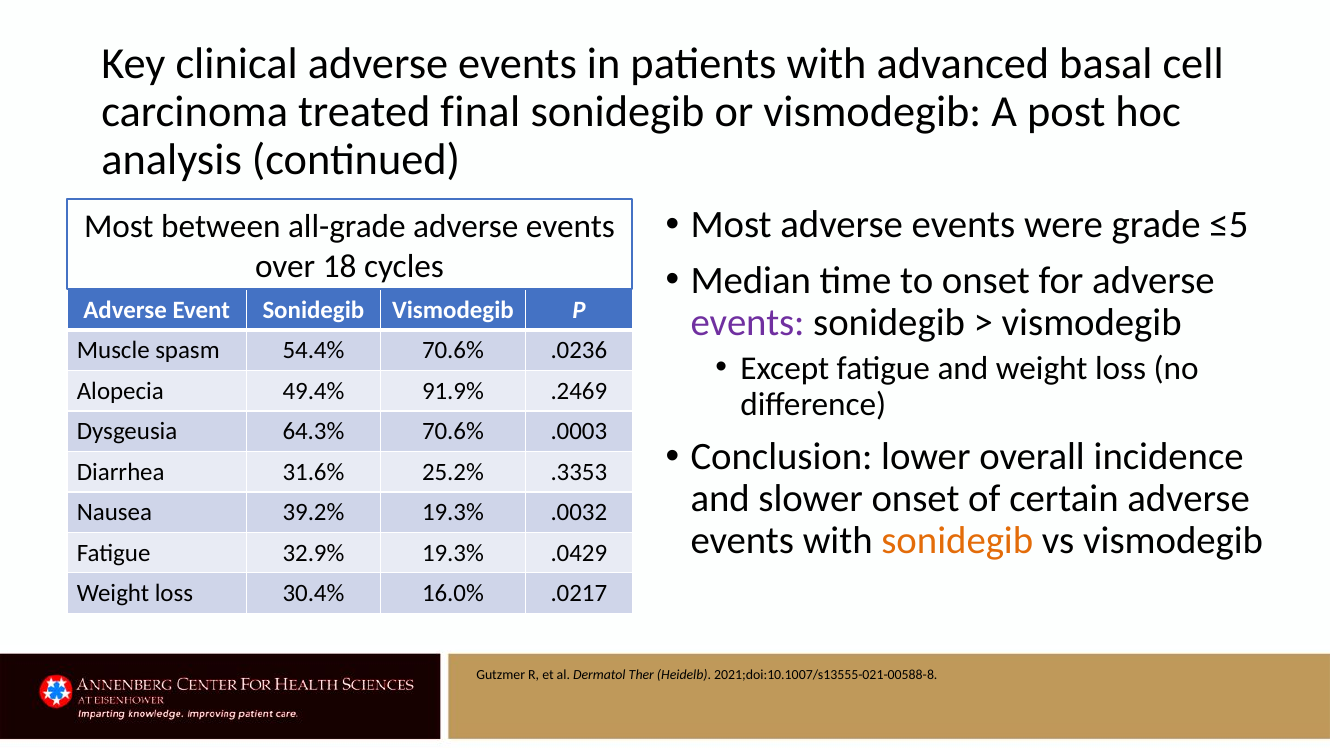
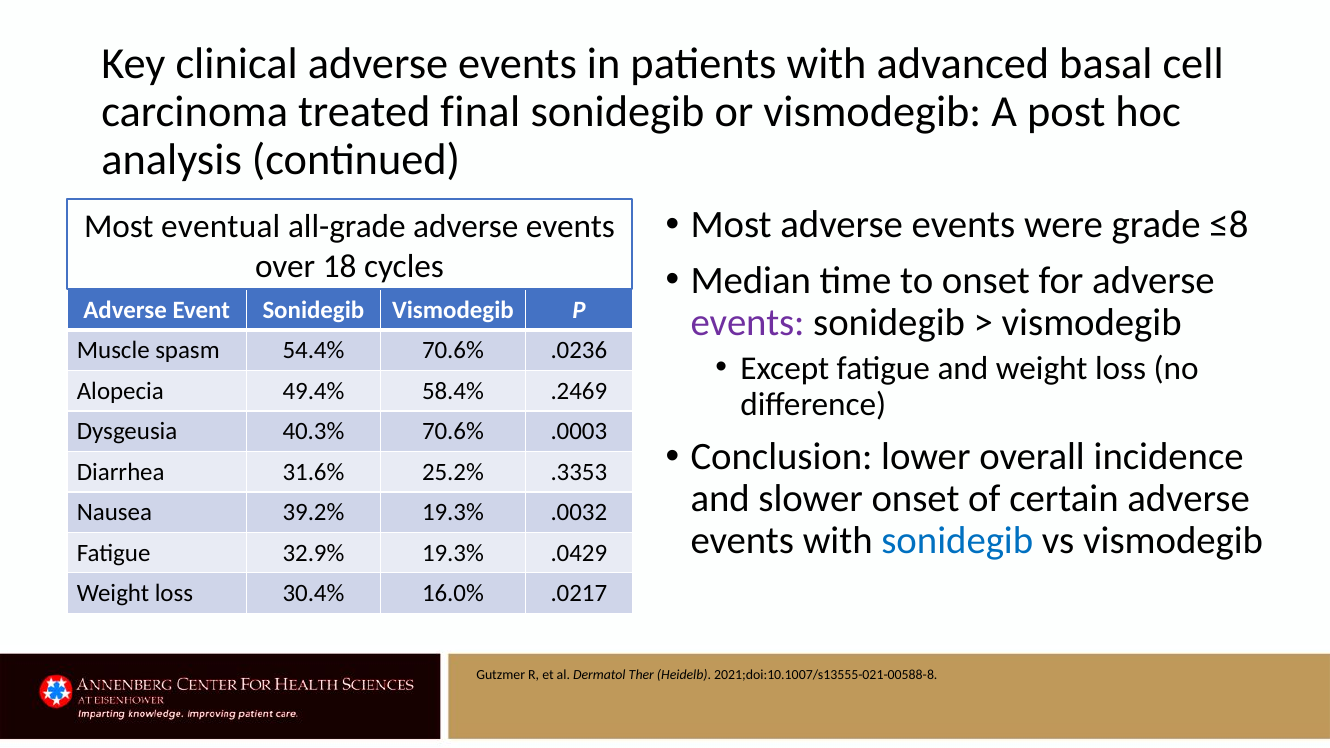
≤5: ≤5 -> ≤8
between: between -> eventual
91.9%: 91.9% -> 58.4%
64.3%: 64.3% -> 40.3%
sonidegib at (957, 541) colour: orange -> blue
